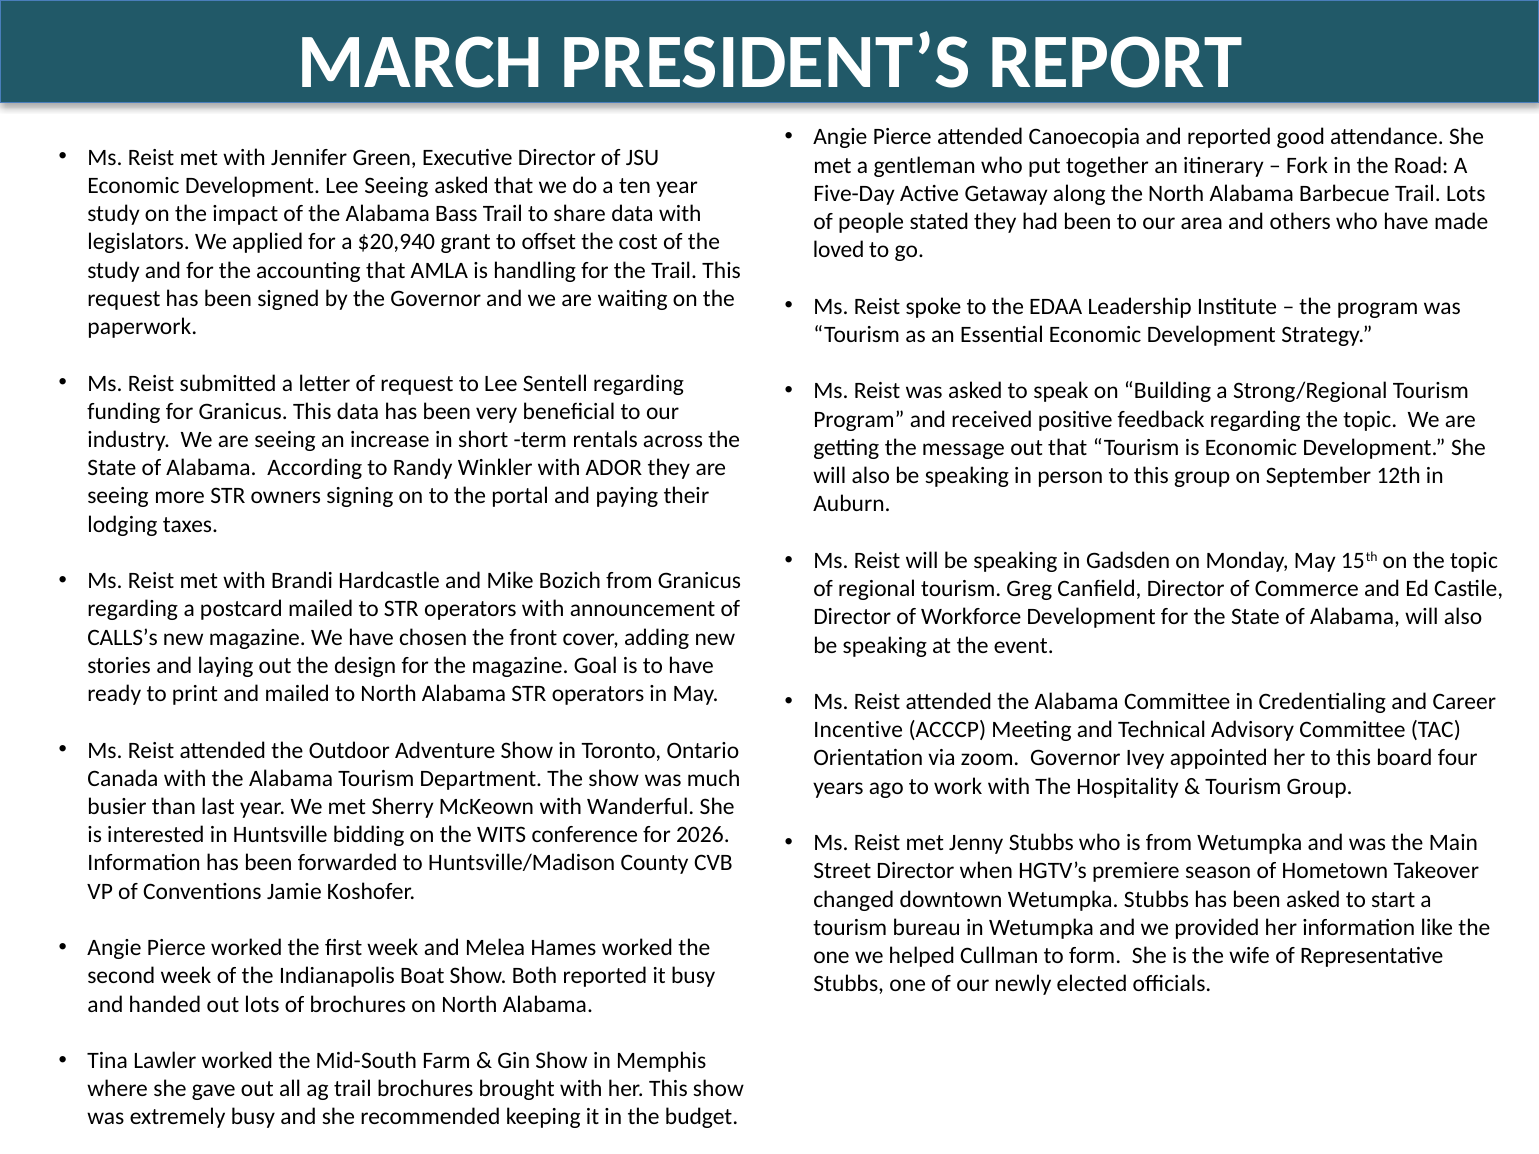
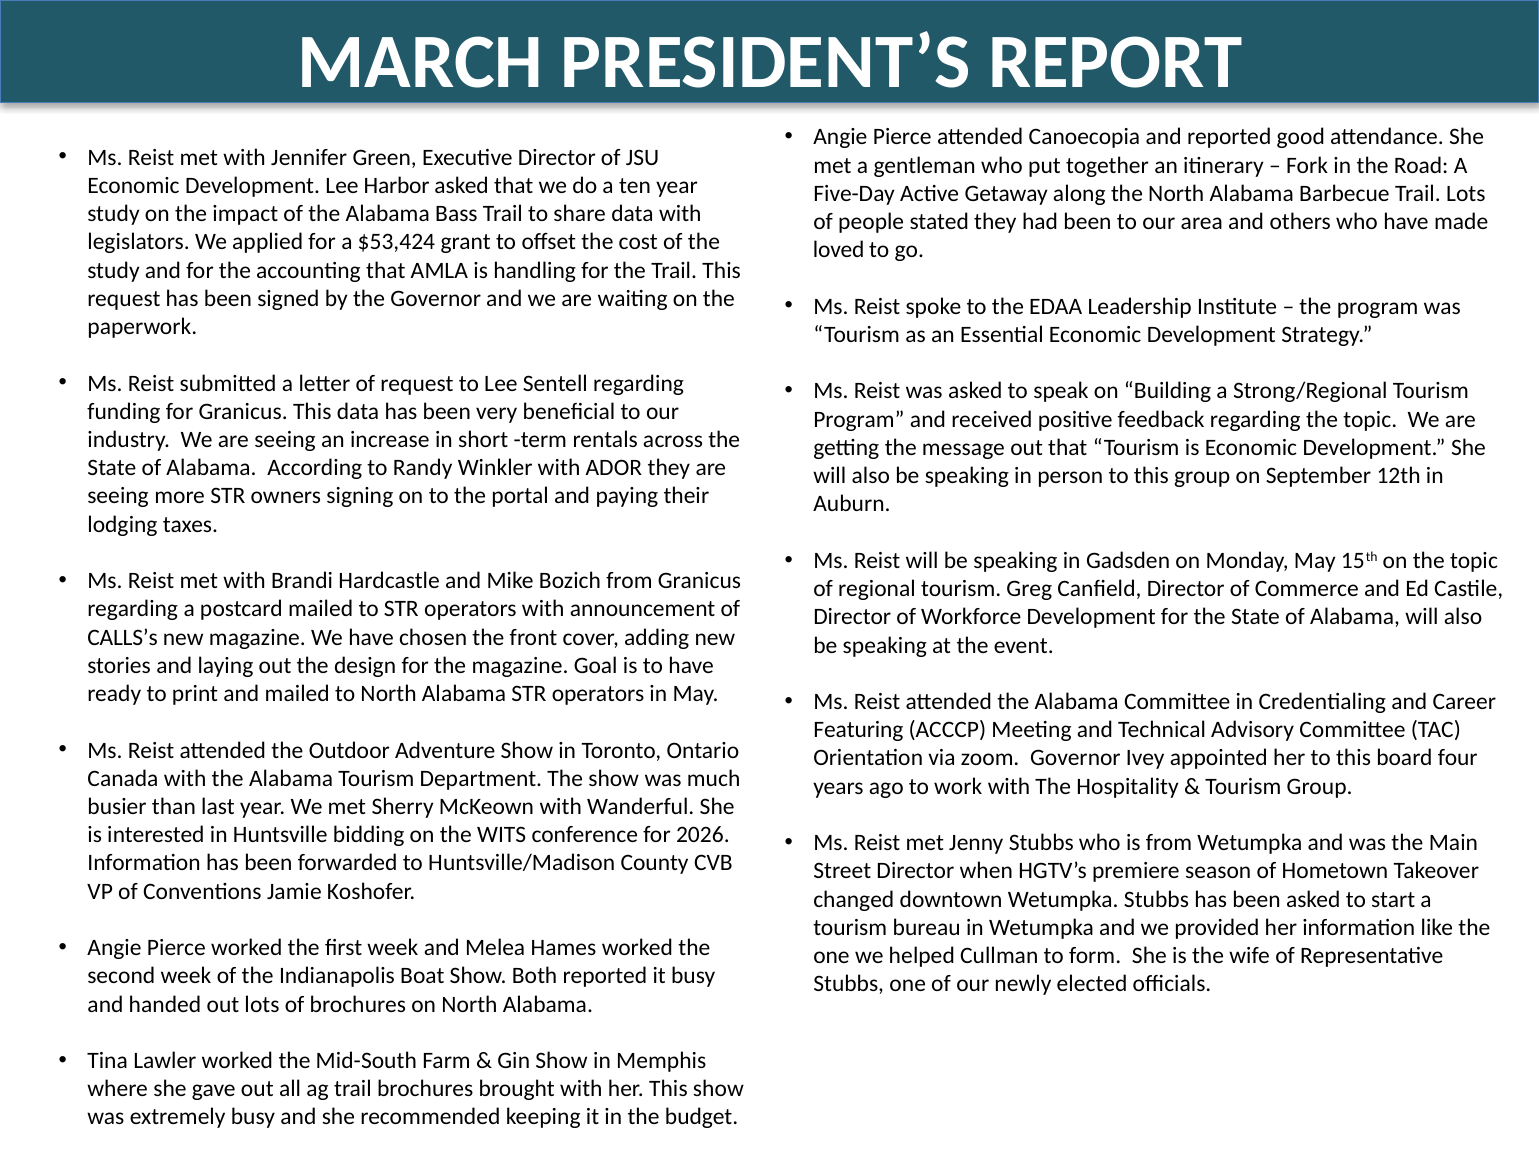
Lee Seeing: Seeing -> Harbor
$20,940: $20,940 -> $53,424
Incentive: Incentive -> Featuring
